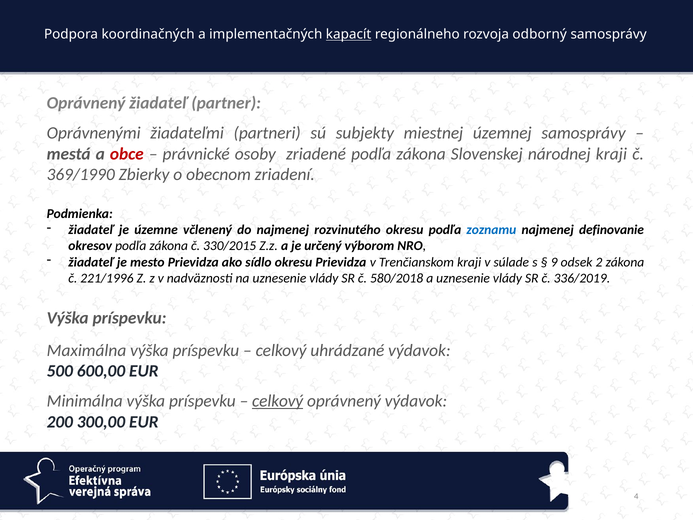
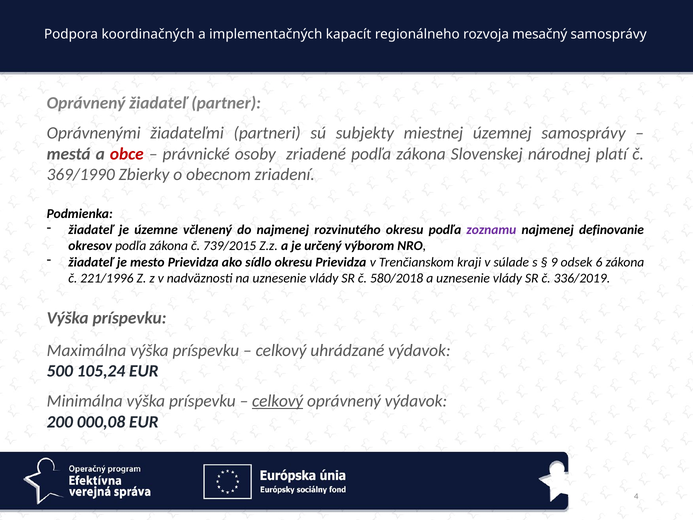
kapacít underline: present -> none
odborný: odborný -> mesačný
národnej kraji: kraji -> platí
zoznamu colour: blue -> purple
330/2015: 330/2015 -> 739/2015
2: 2 -> 6
600,00: 600,00 -> 105,24
300,00: 300,00 -> 000,08
